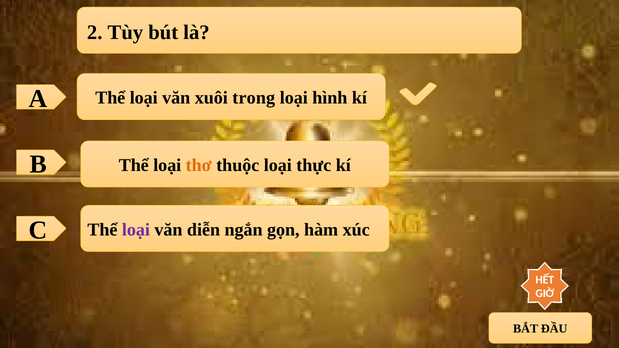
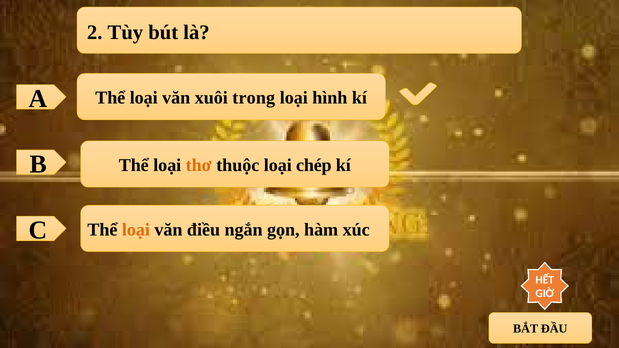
thực: thực -> chép
loại at (136, 230) colour: purple -> orange
diễn: diễn -> điều
